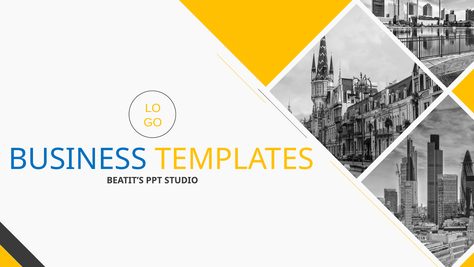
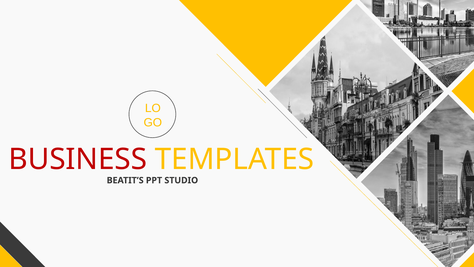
BUSINESS colour: blue -> red
